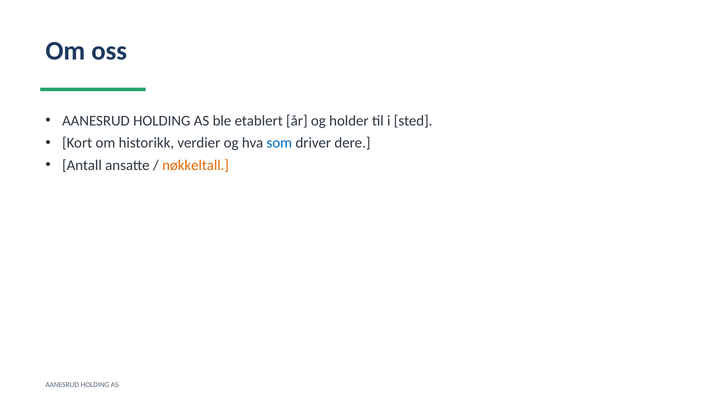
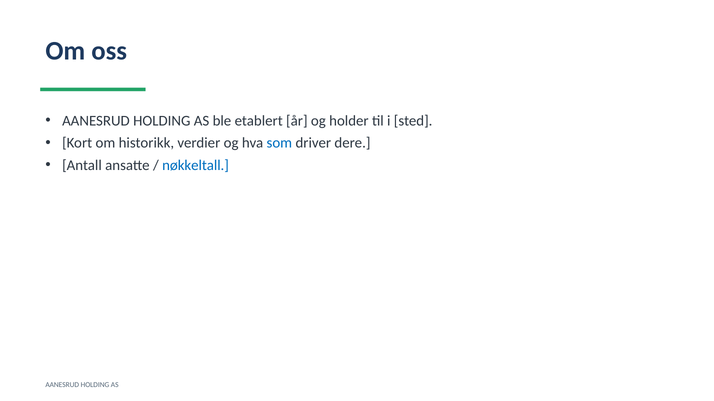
nøkkeltall colour: orange -> blue
